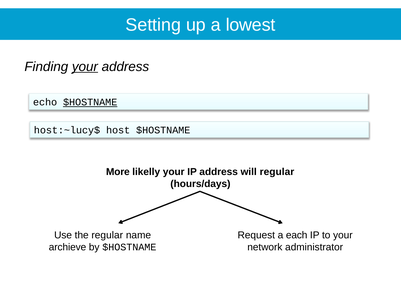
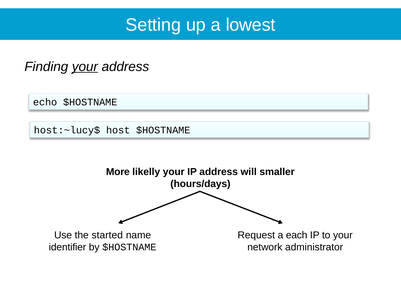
$HOSTNAME at (90, 102) underline: present -> none
will regular: regular -> smaller
the regular: regular -> started
archieve: archieve -> identifier
